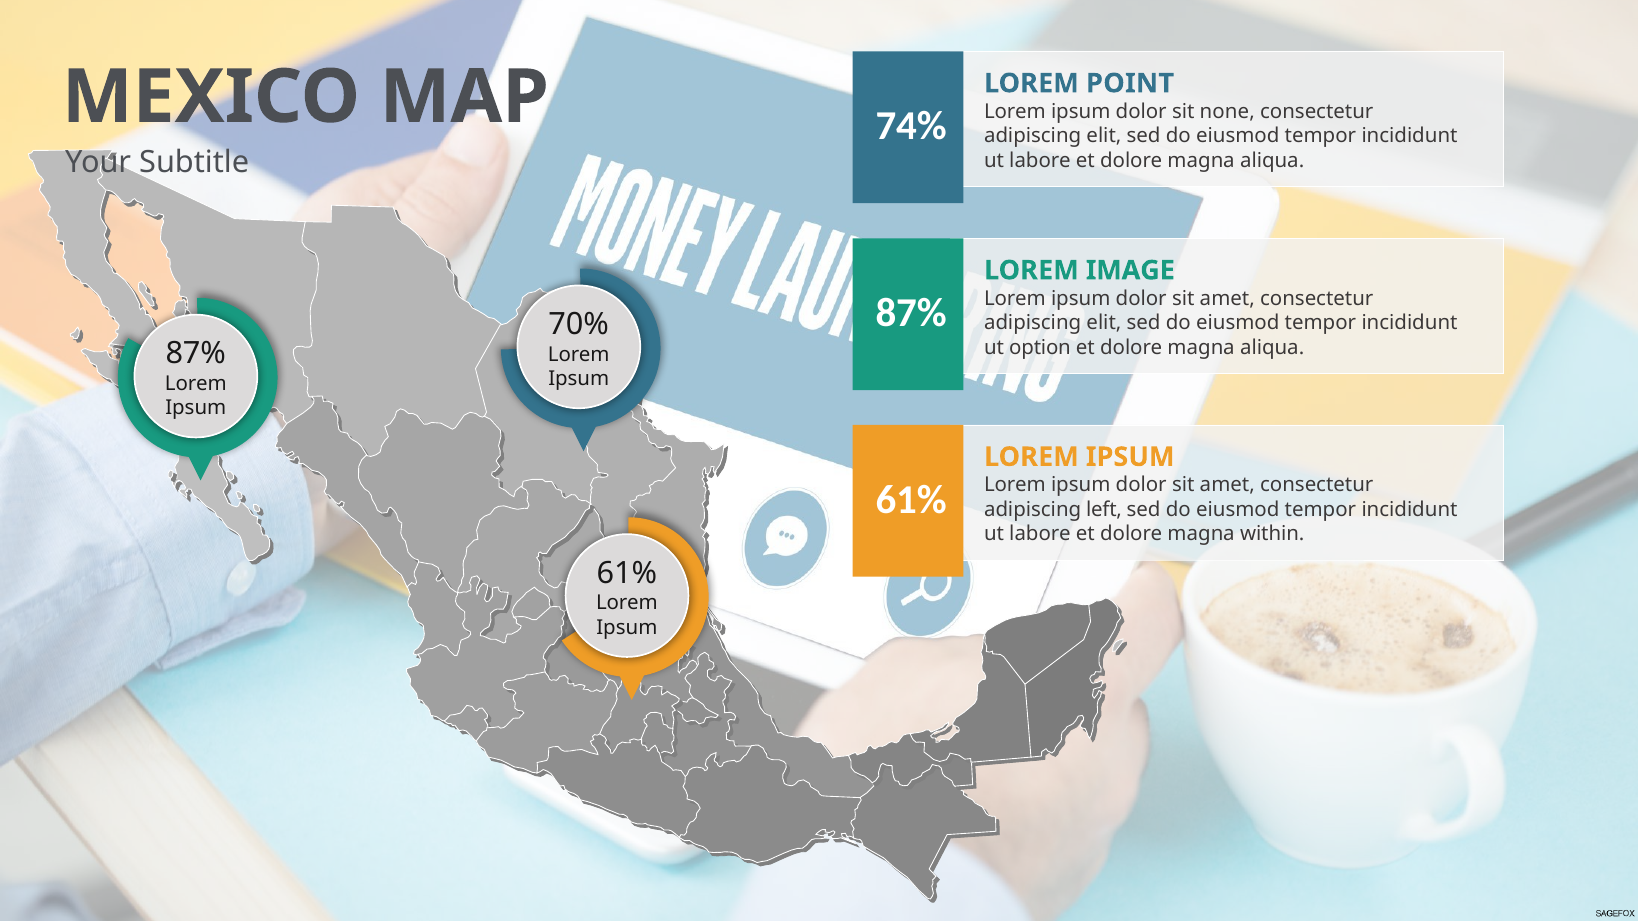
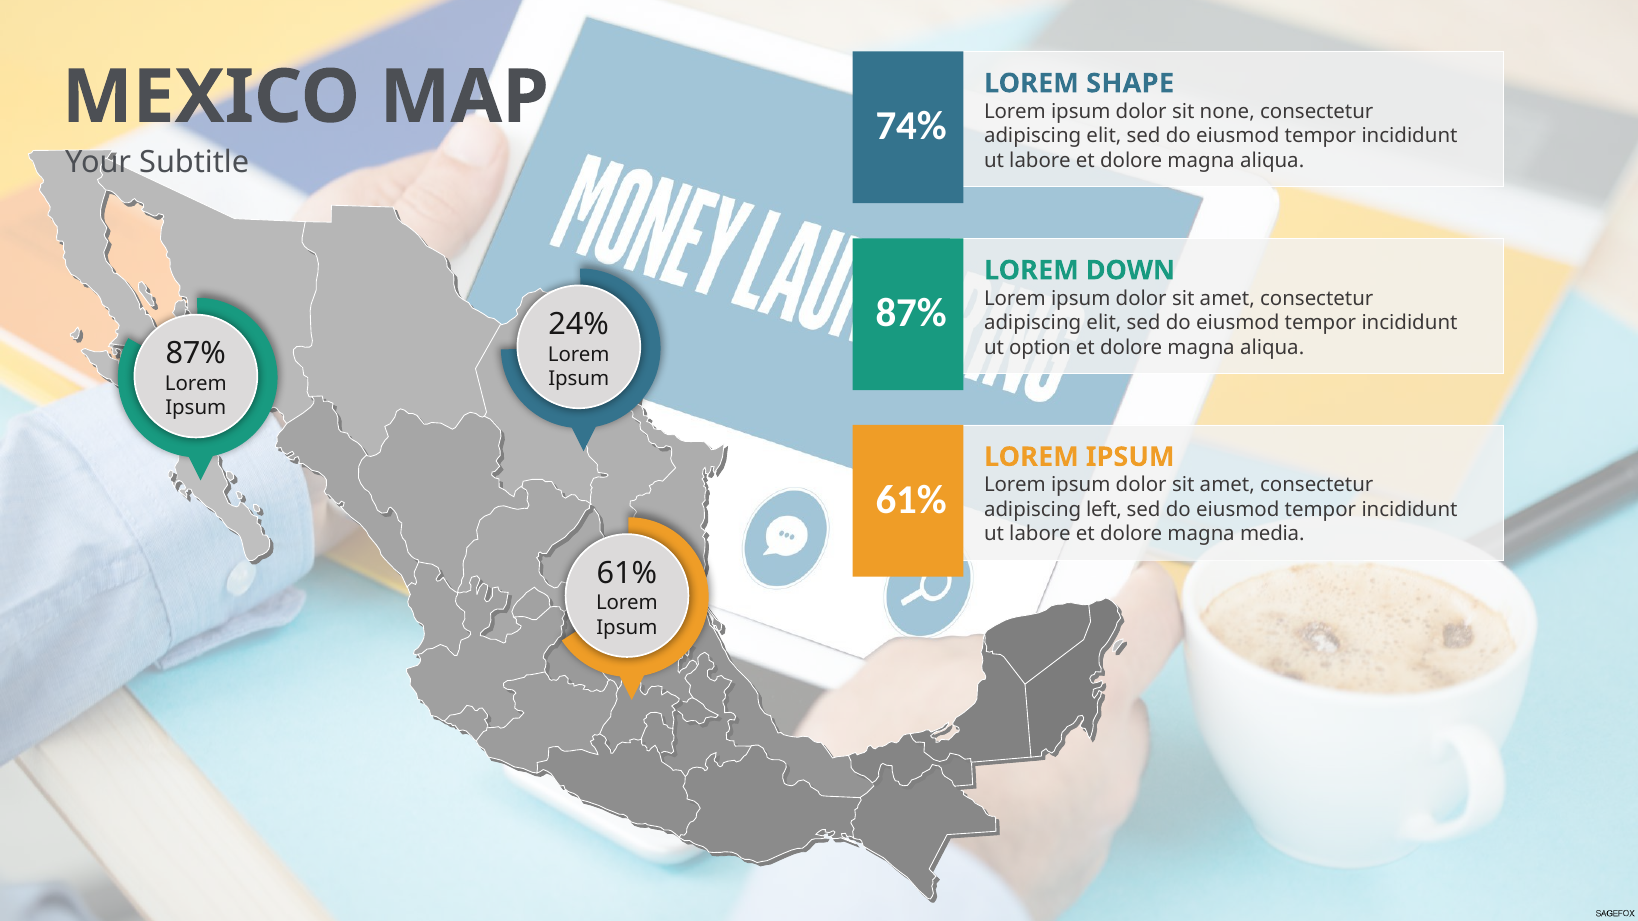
POINT: POINT -> SHAPE
IMAGE: IMAGE -> DOWN
70%: 70% -> 24%
within: within -> media
